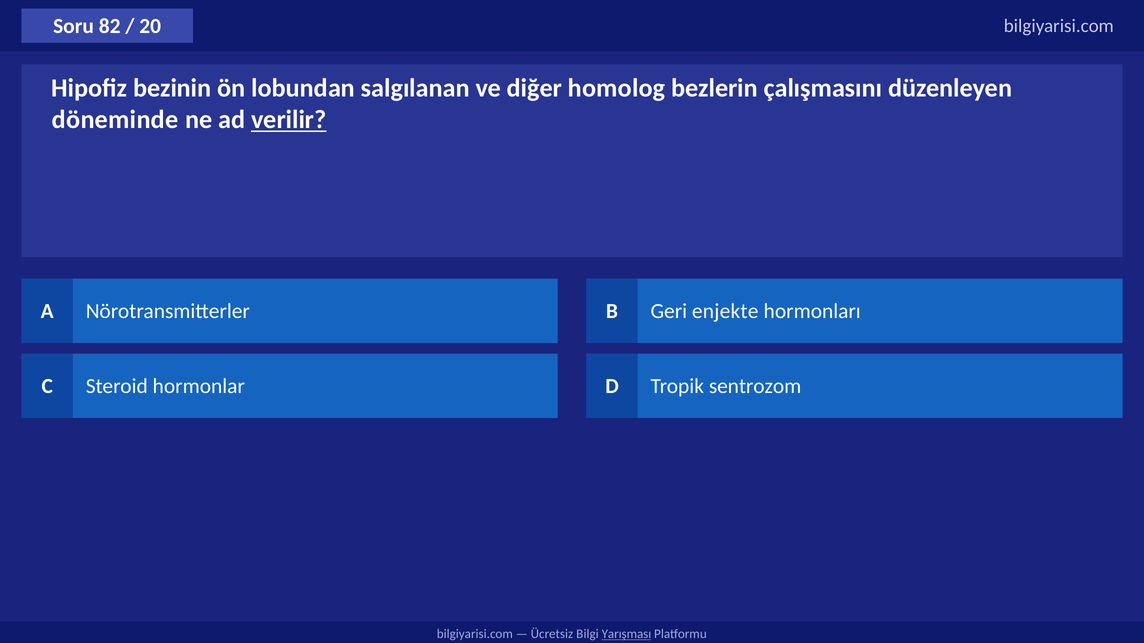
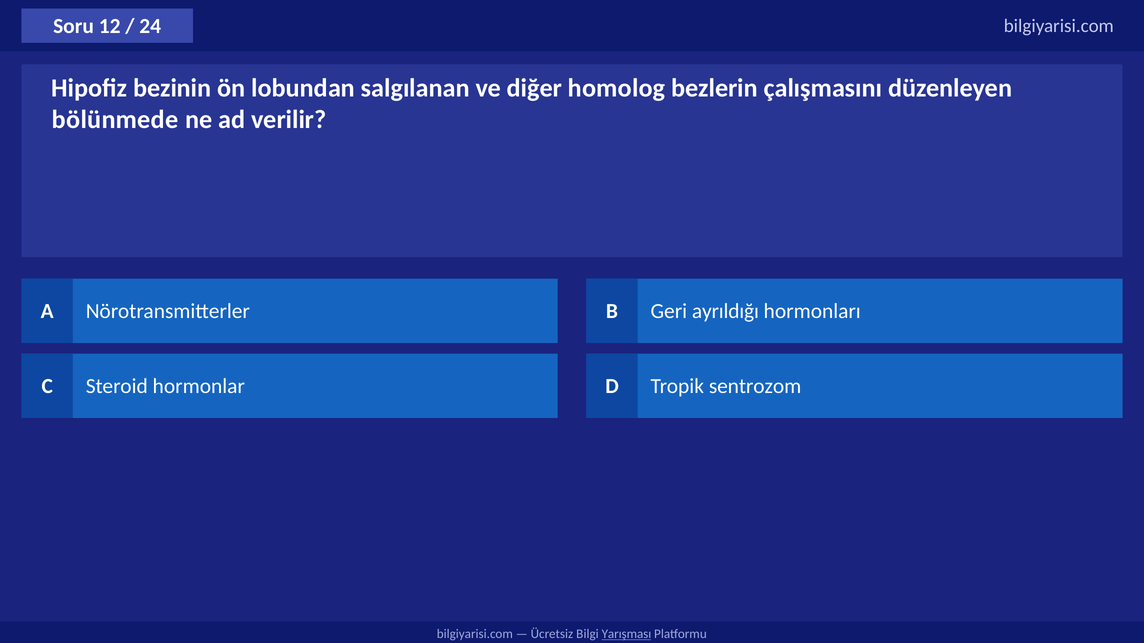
82: 82 -> 12
20: 20 -> 24
döneminde: döneminde -> bölünmede
verilir underline: present -> none
enjekte: enjekte -> ayrıldığı
